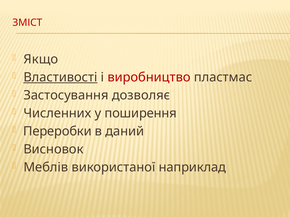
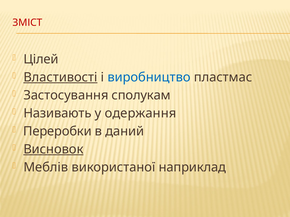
Якщо: Якщо -> Цілей
виробництво colour: red -> blue
дозволяє: дозволяє -> сполукам
Численних: Численних -> Називають
поширення: поширення -> одержання
Висновок underline: none -> present
